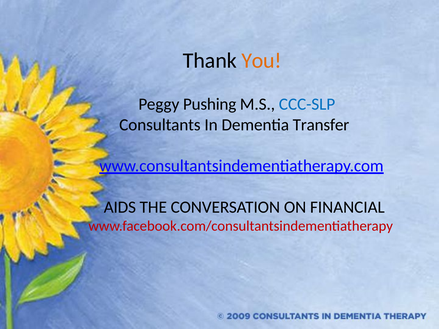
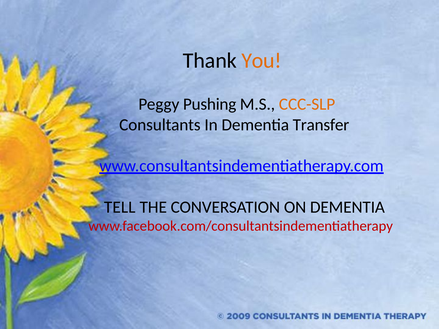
CCC-SLP colour: blue -> orange
AIDS: AIDS -> TELL
ON FINANCIAL: FINANCIAL -> DEMENTIA
